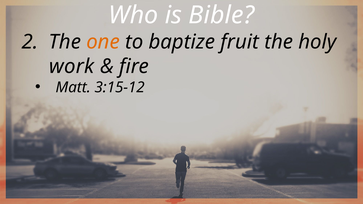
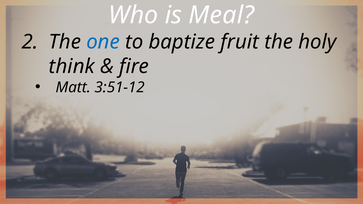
Bible: Bible -> Meal
one colour: orange -> blue
work: work -> think
3:15-12: 3:15-12 -> 3:51-12
